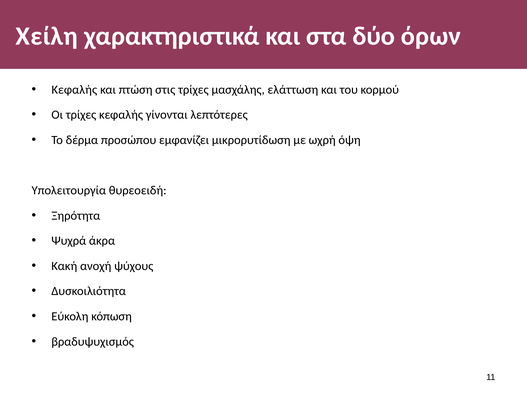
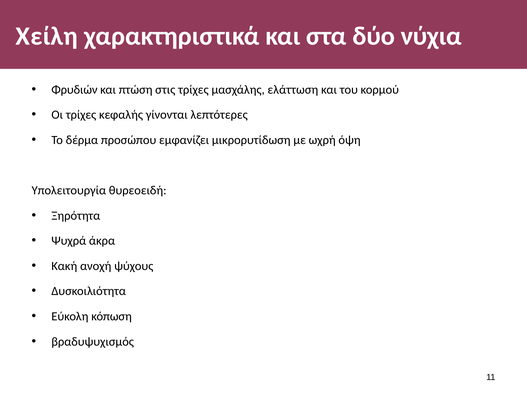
όρων: όρων -> νύχια
Κεφαλής at (74, 90): Κεφαλής -> Φρυδιών
